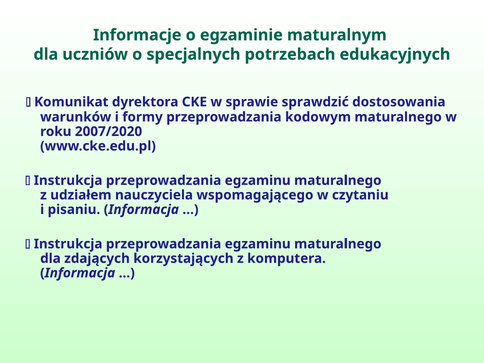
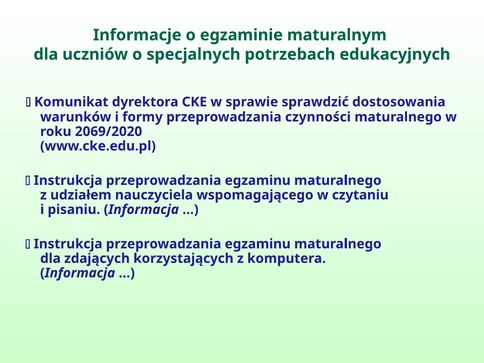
kodowym: kodowym -> czynności
2007/2020: 2007/2020 -> 2069/2020
